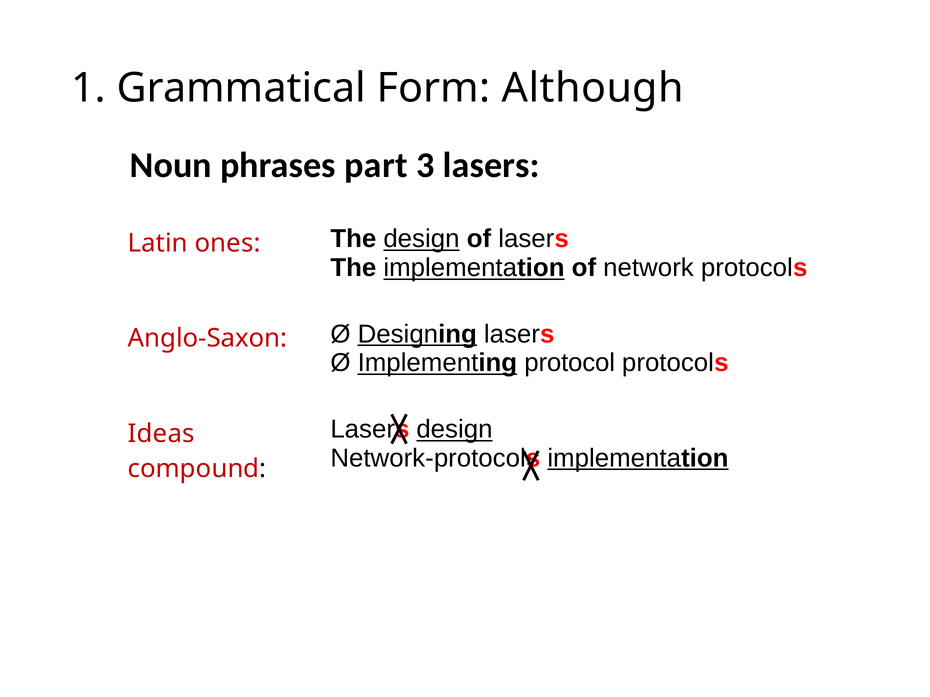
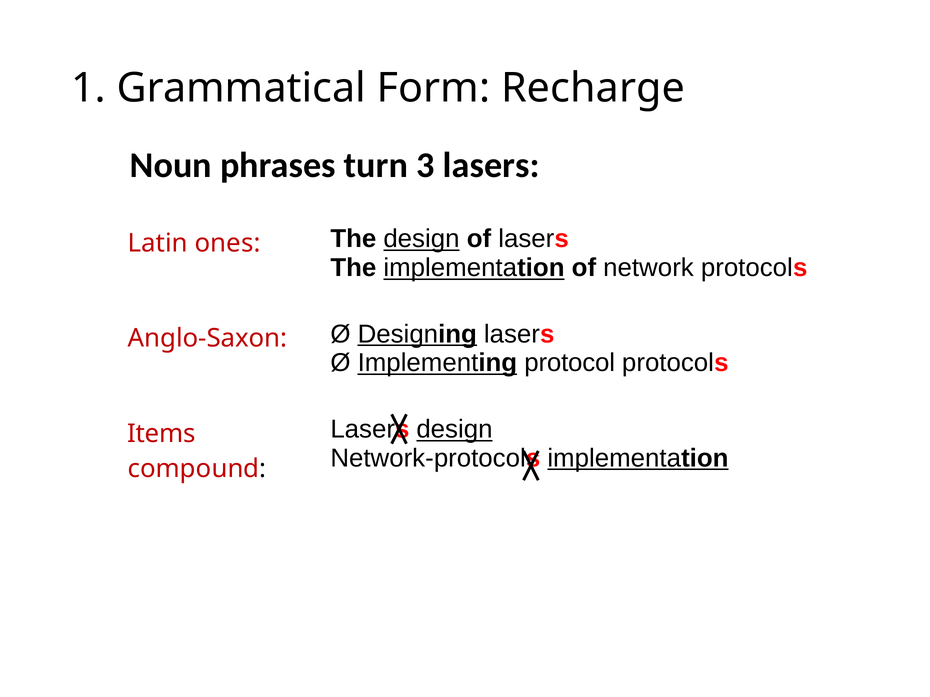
Although: Although -> Recharge
part: part -> turn
Ideas: Ideas -> Items
